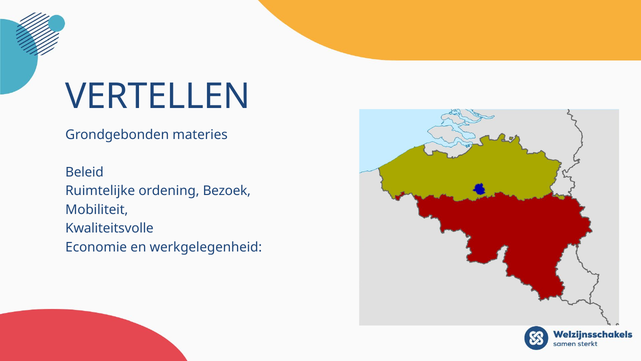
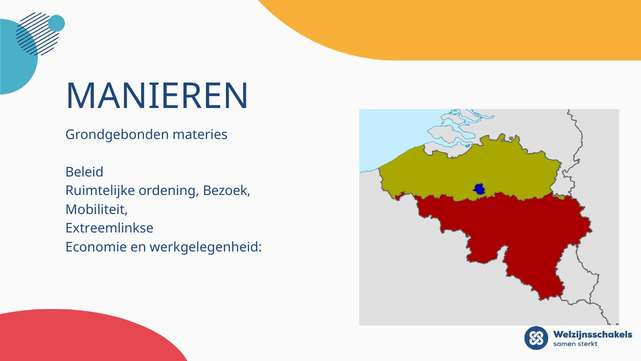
VERTELLEN: VERTELLEN -> MANIEREN
Kwaliteitsvolle: Kwaliteitsvolle -> Extreemlinkse
